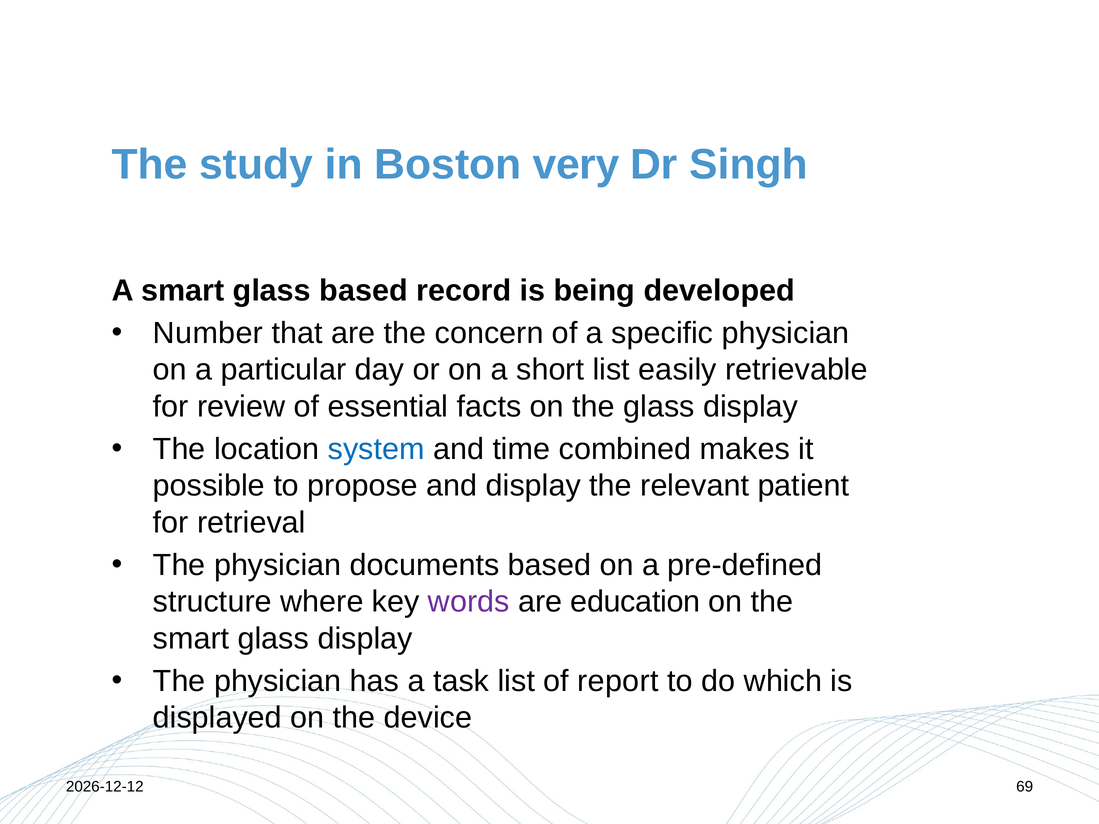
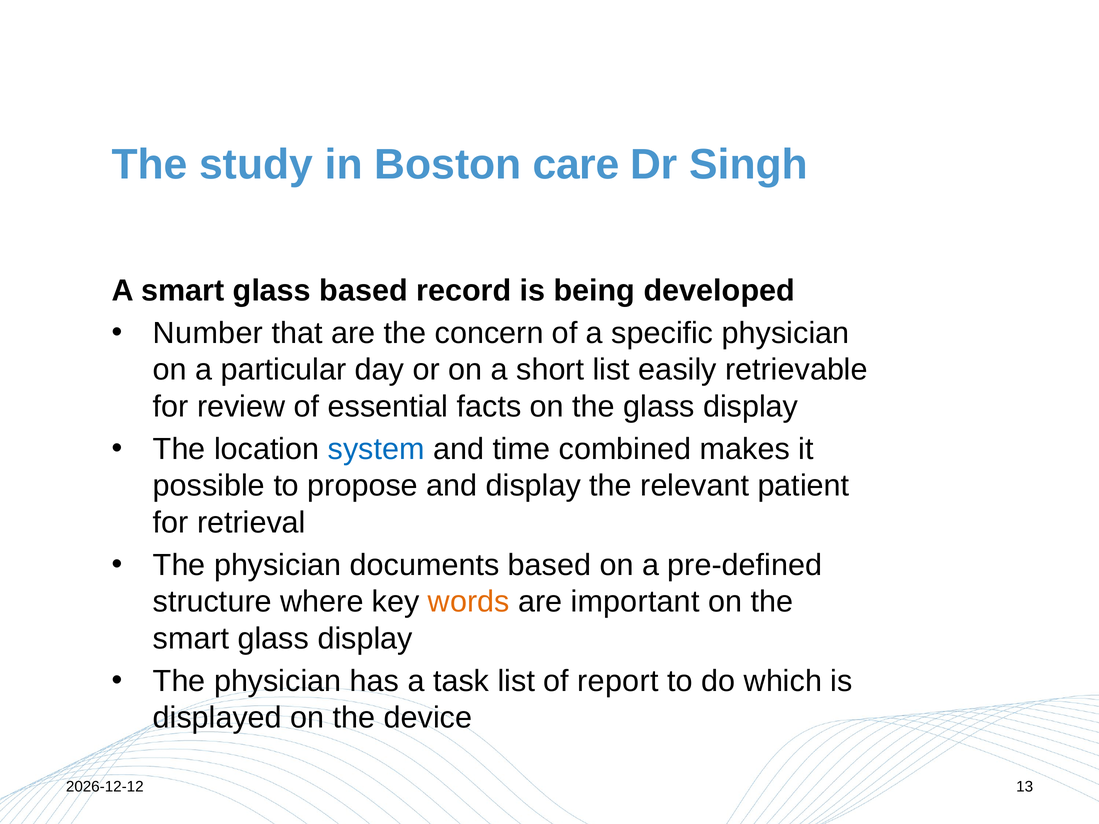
very: very -> care
words colour: purple -> orange
education: education -> important
69: 69 -> 13
